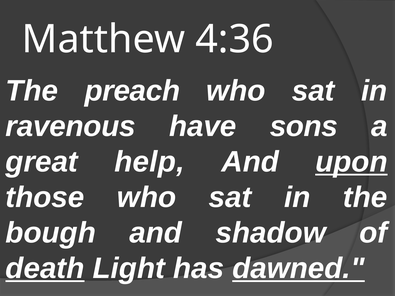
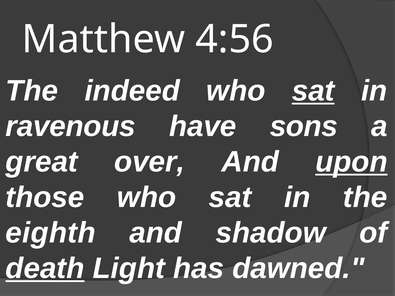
4:36: 4:36 -> 4:56
preach: preach -> indeed
sat at (313, 91) underline: none -> present
help: help -> over
bough: bough -> eighth
dawned underline: present -> none
